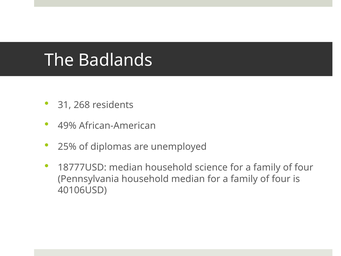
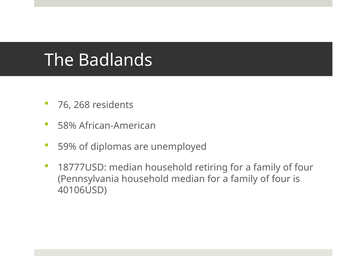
31: 31 -> 76
49%: 49% -> 58%
25%: 25% -> 59%
science: science -> retiring
